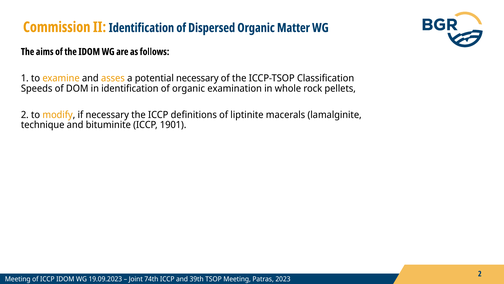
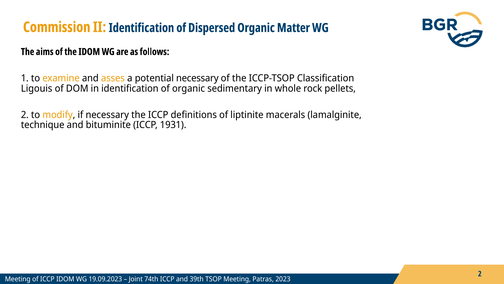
Speeds: Speeds -> Ligouis
examination: examination -> sedimentary
1901: 1901 -> 1931
